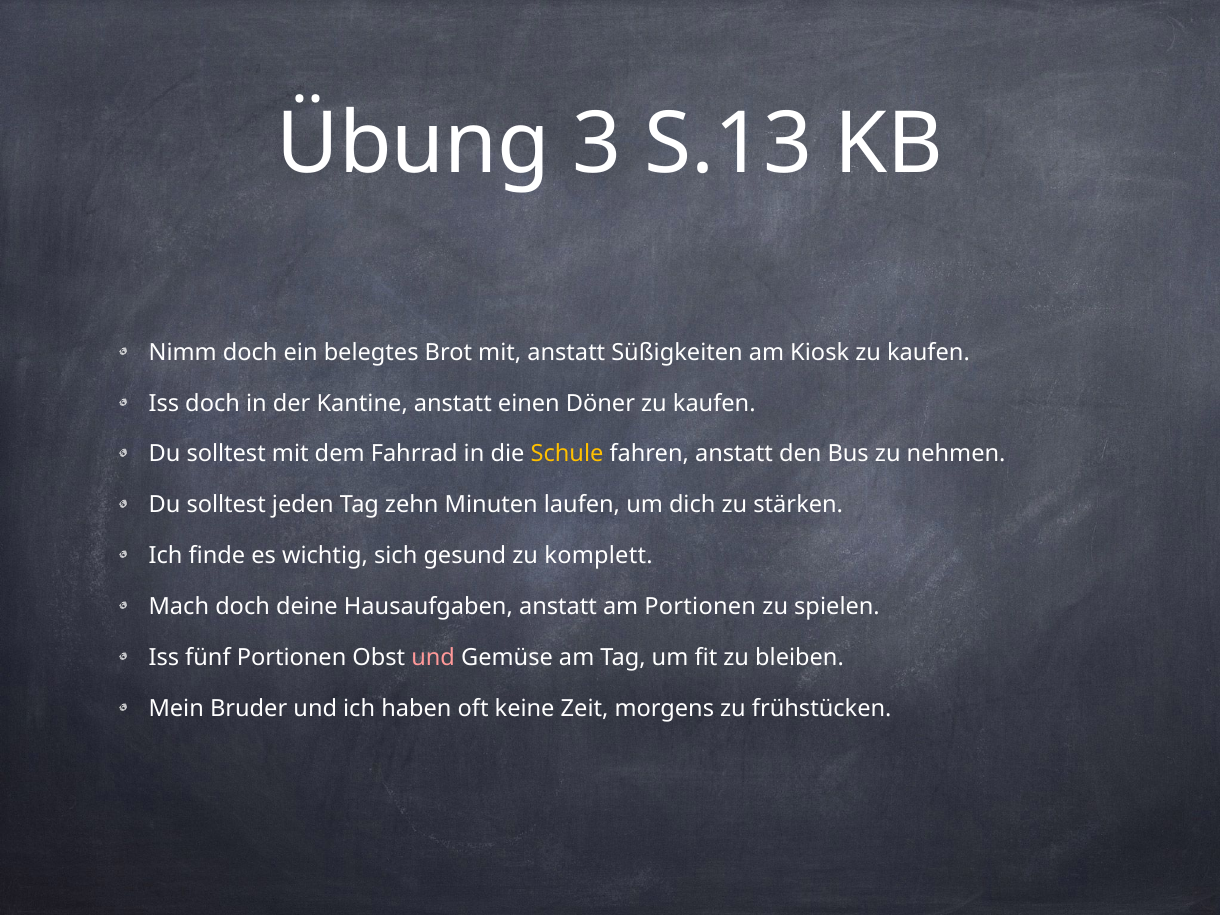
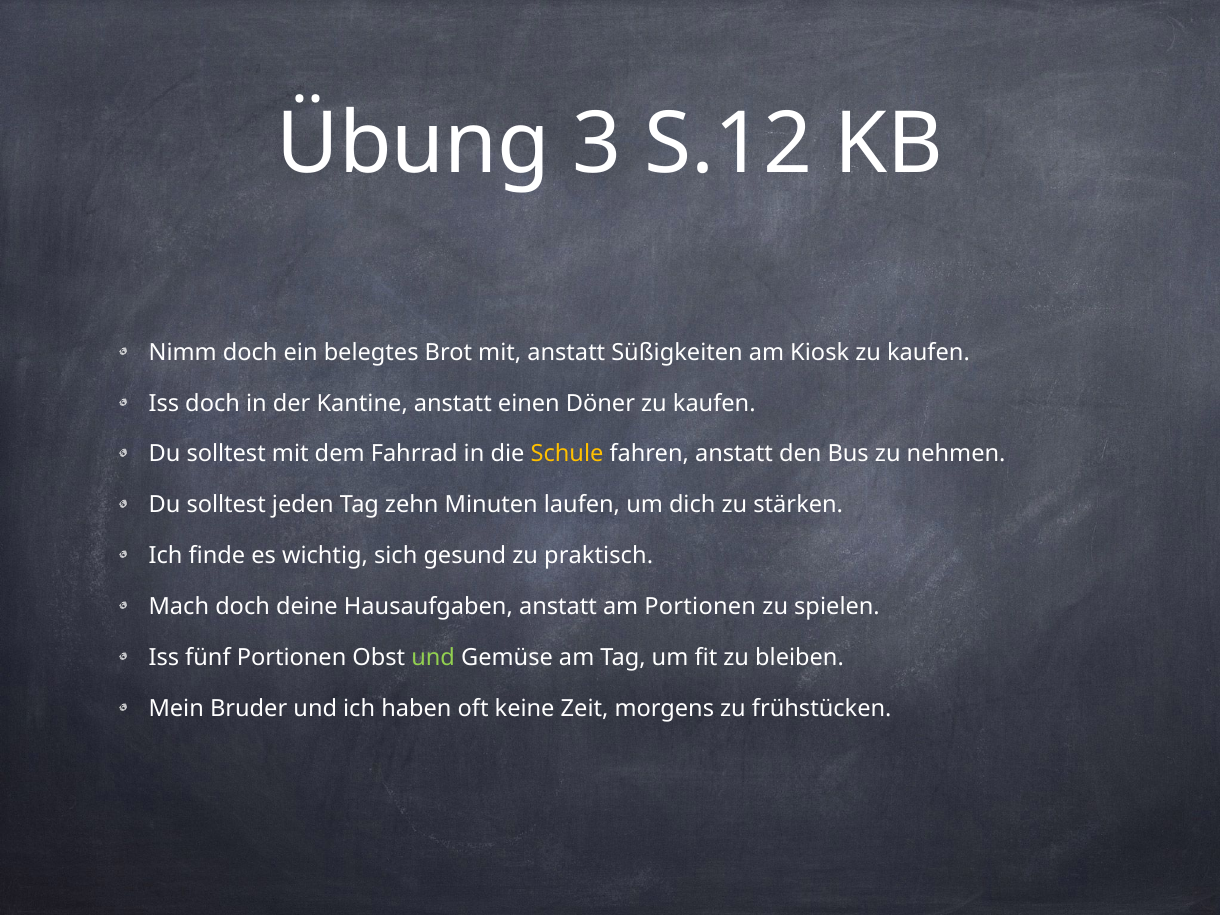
S.13: S.13 -> S.12
komplett: komplett -> praktisch
und at (433, 658) colour: pink -> light green
